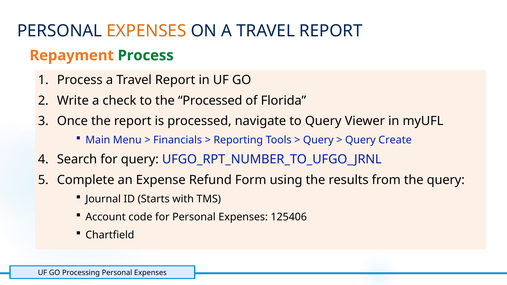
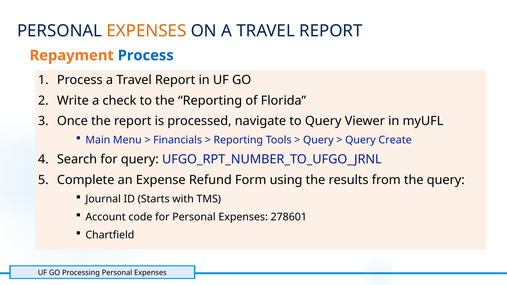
Process at (146, 55) colour: green -> blue
the Processed: Processed -> Reporting
125406: 125406 -> 278601
